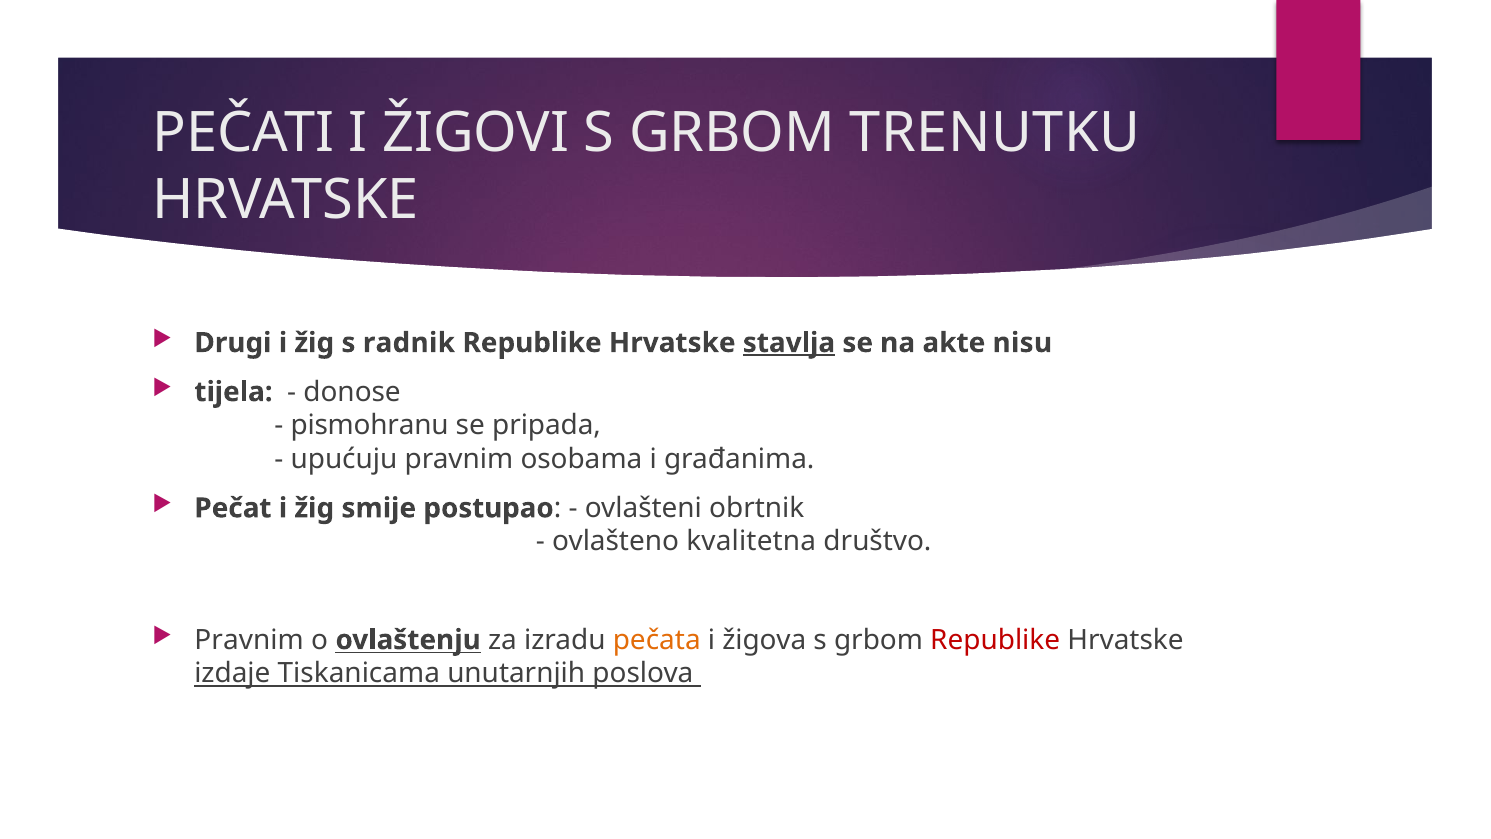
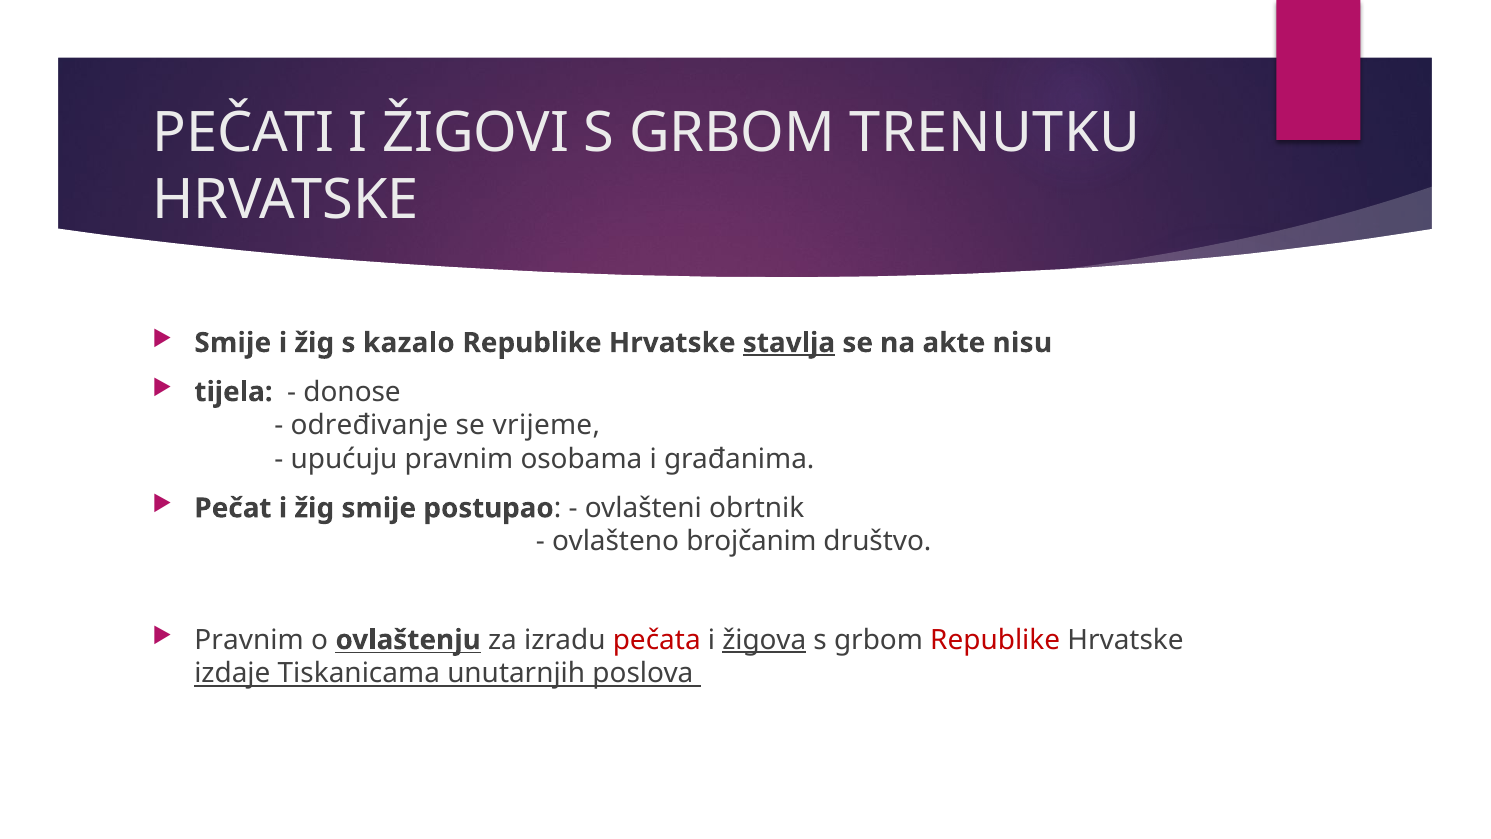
Drugi at (233, 343): Drugi -> Smije
radnik: radnik -> kazalo
pismohranu: pismohranu -> određivanje
pripada: pripada -> vrijeme
kvalitetna: kvalitetna -> brojčanim
pečata colour: orange -> red
žigova underline: none -> present
